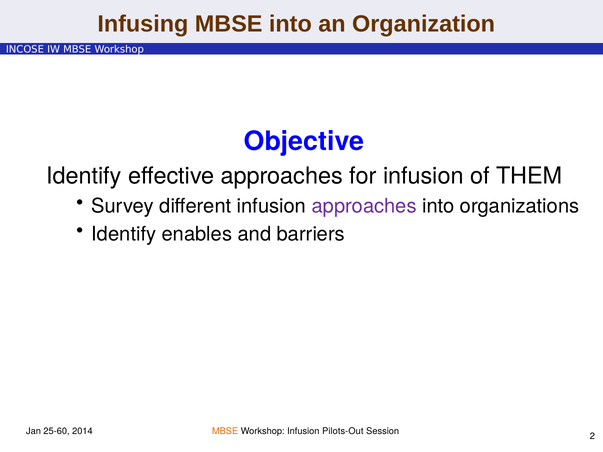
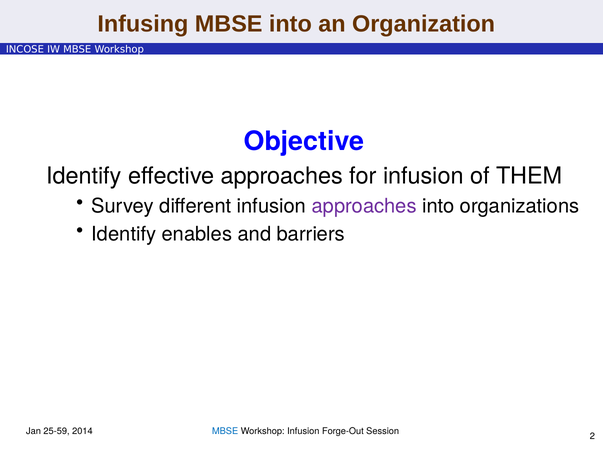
25-60: 25-60 -> 25-59
MBSE at (225, 431) colour: orange -> blue
Pilots-Out: Pilots-Out -> Forge-Out
